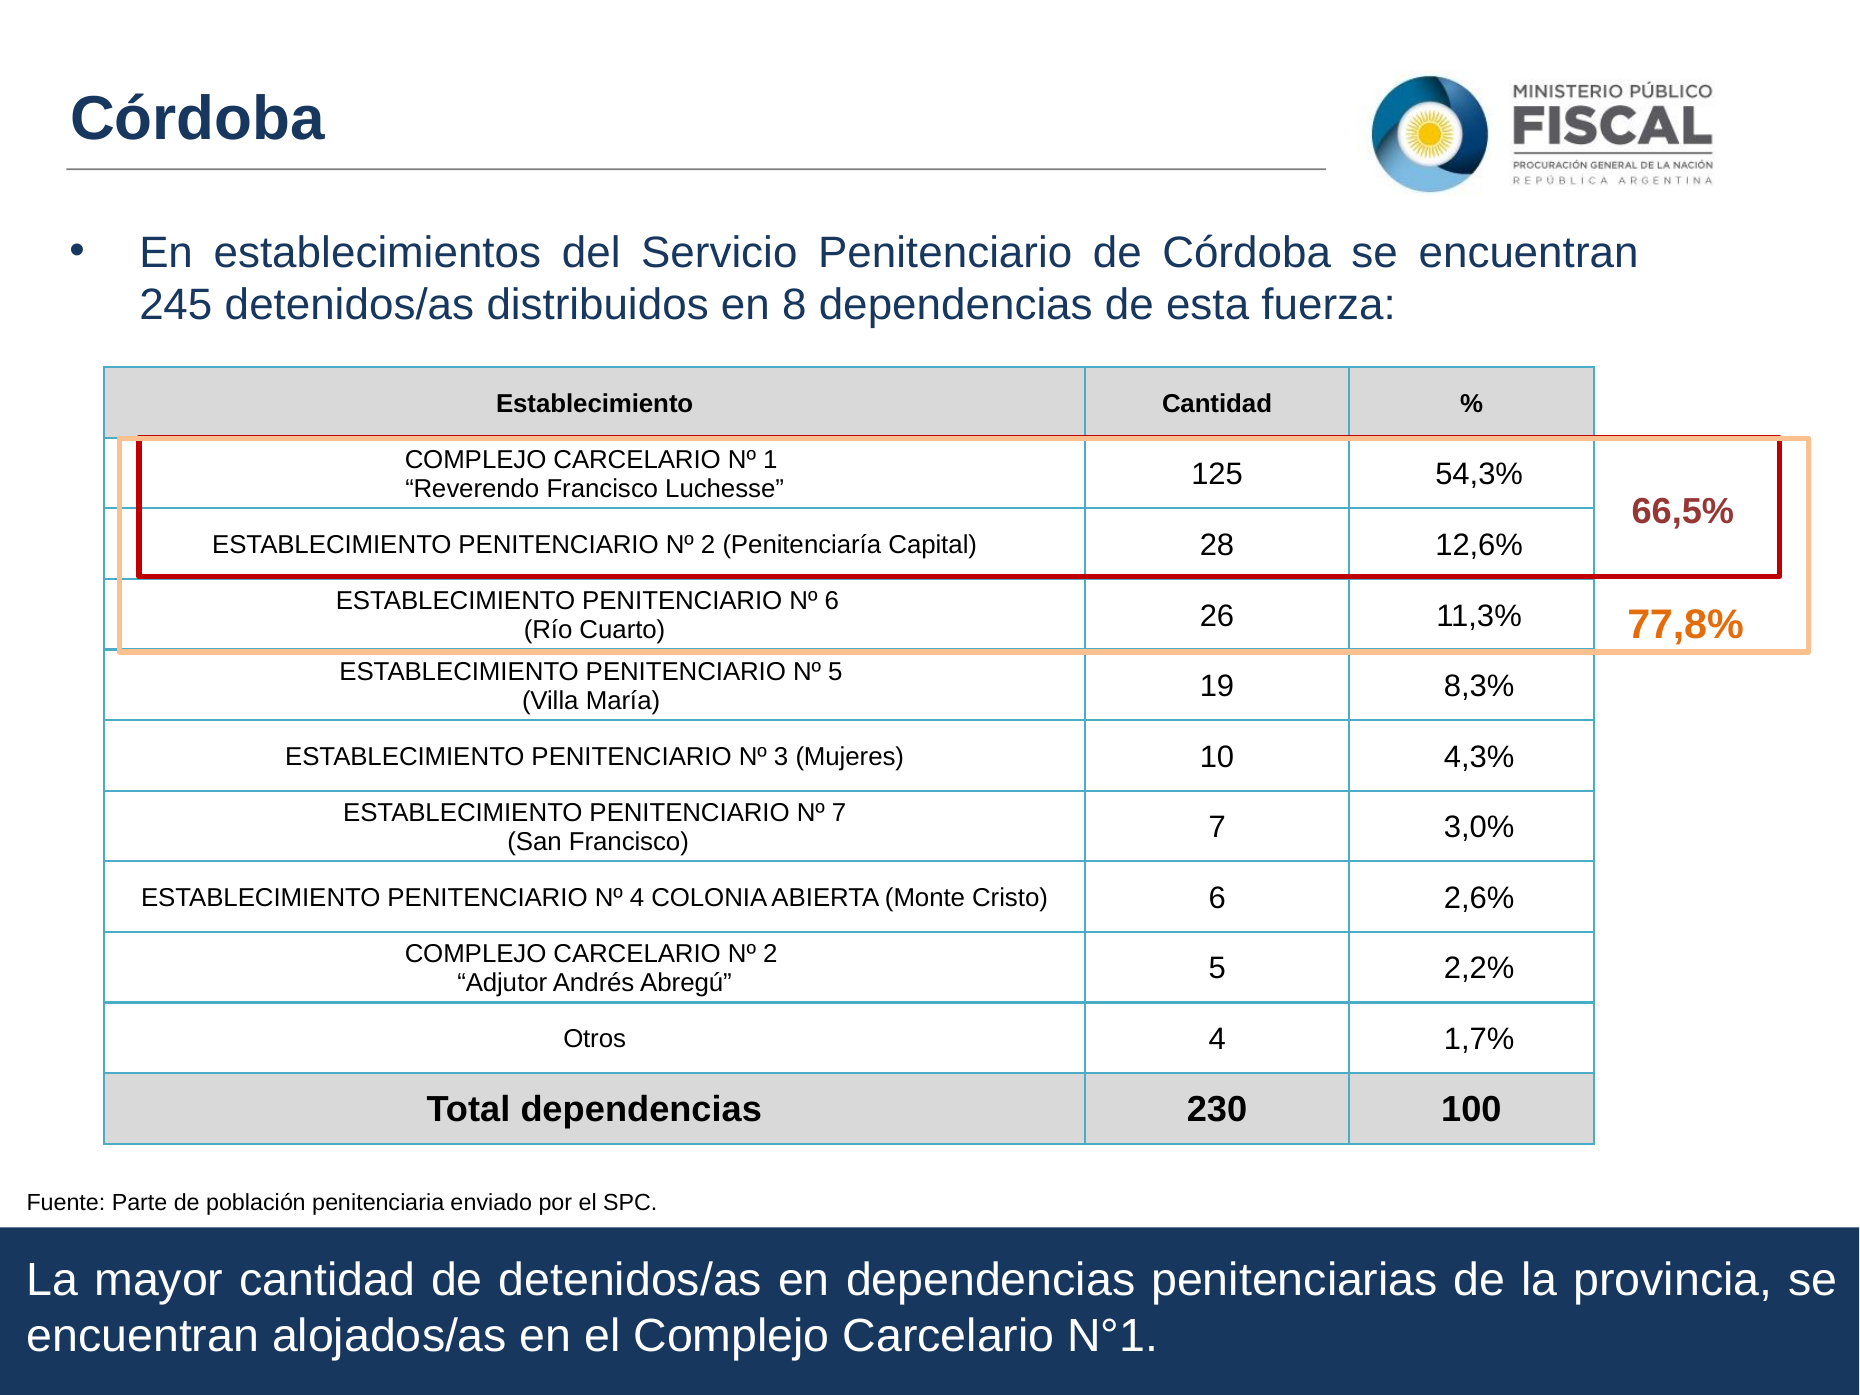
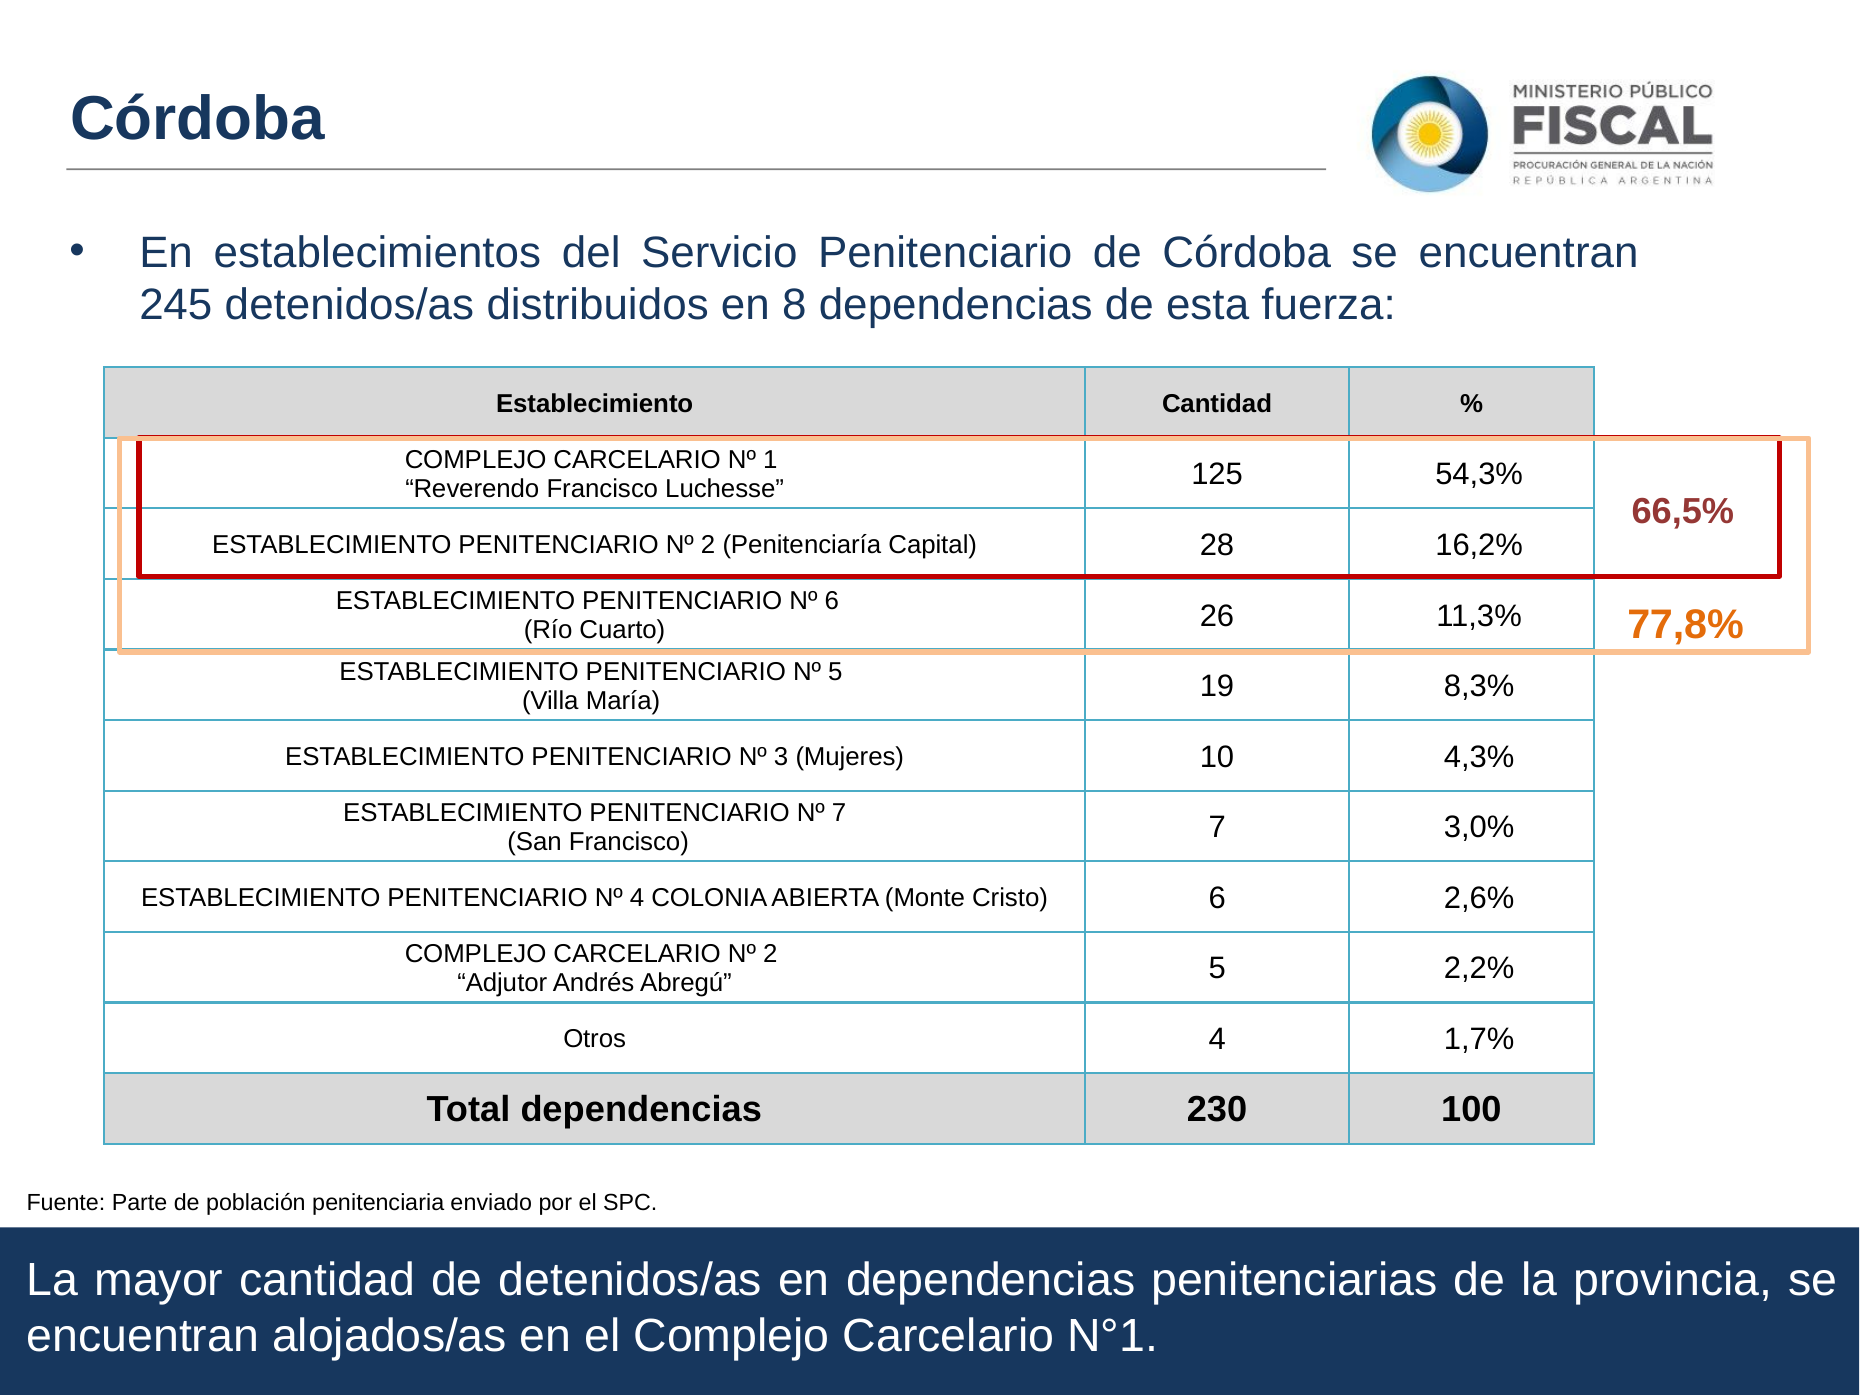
12,6%: 12,6% -> 16,2%
